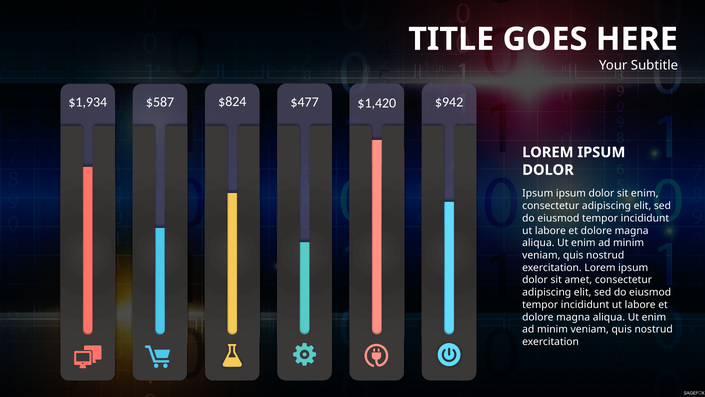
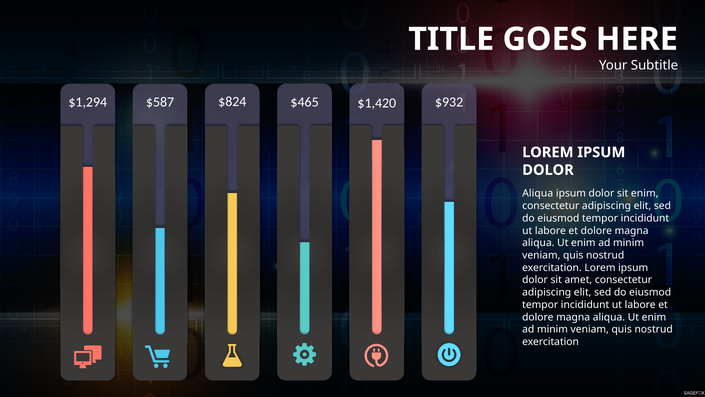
$1,934: $1,934 -> $1,294
$477: $477 -> $465
$942: $942 -> $932
Ipsum at (538, 193): Ipsum -> Aliqua
